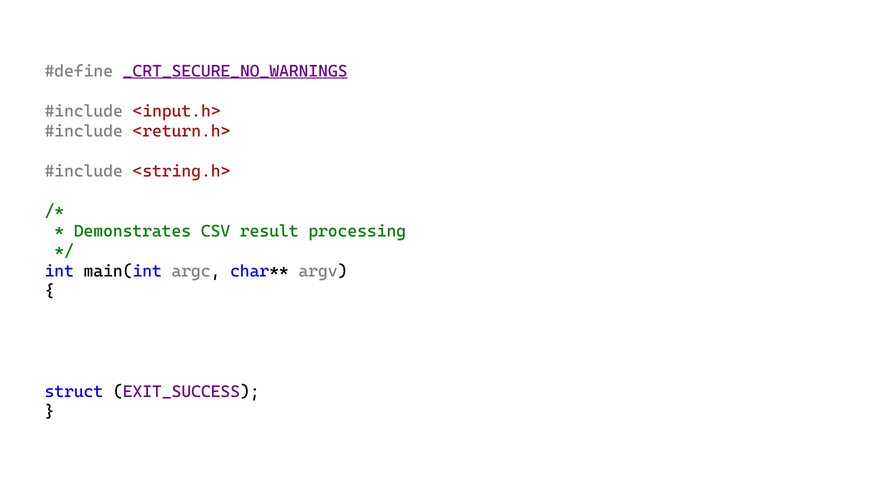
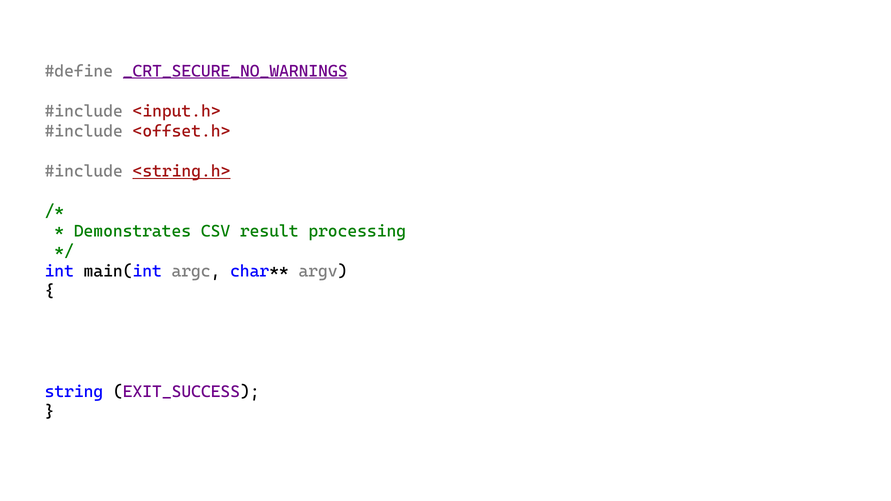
<return.h>: <return.h> -> <offset.h>
<string.h> underline: none -> present
struct: struct -> string
